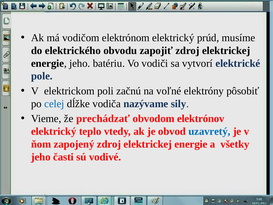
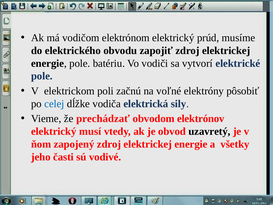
energie jeho: jeho -> pole
nazývame: nazývame -> elektrická
teplo: teplo -> musí
uzavretý colour: blue -> black
